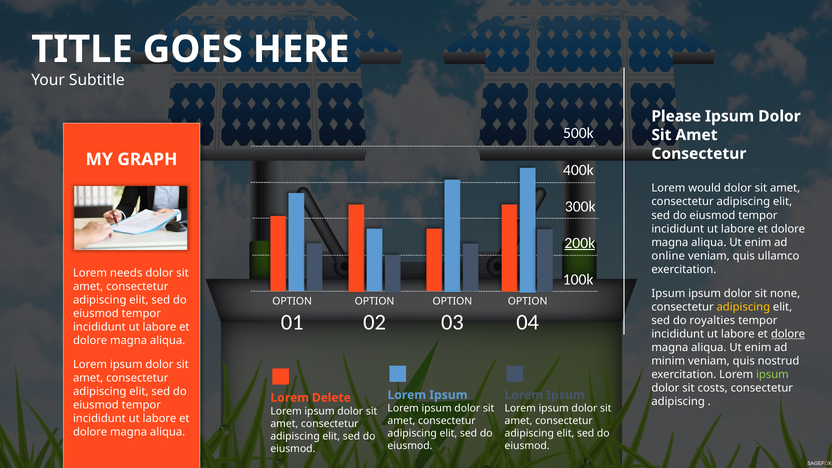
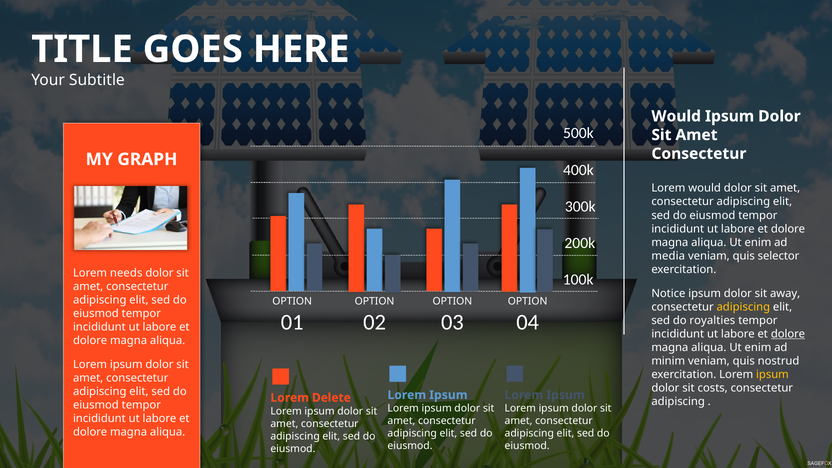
Please at (676, 116): Please -> Would
200k underline: present -> none
online: online -> media
ullamco: ullamco -> selector
Ipsum at (668, 293): Ipsum -> Notice
none: none -> away
ipsum at (772, 375) colour: light green -> yellow
